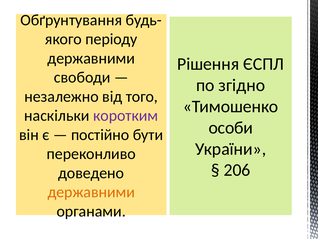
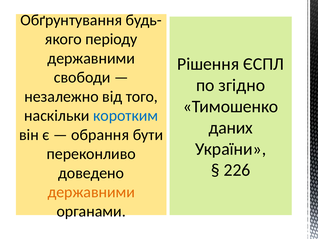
коротким colour: purple -> blue
особи: особи -> даних
постійно: постійно -> обрання
206: 206 -> 226
